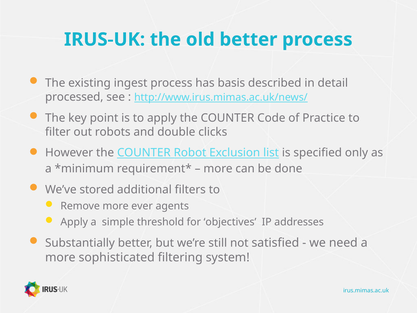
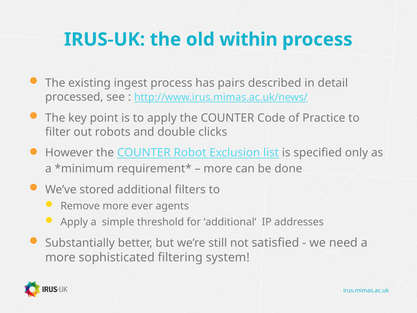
old better: better -> within
basis: basis -> pairs
for objectives: objectives -> additional
